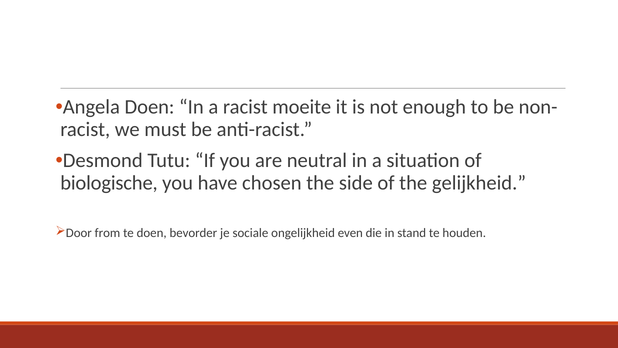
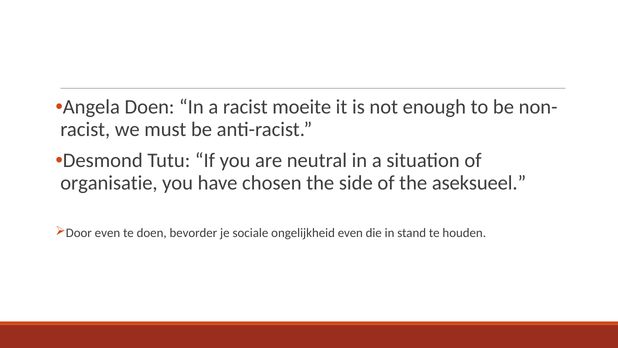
biologische: biologische -> organisatie
gelijkheid: gelijkheid -> aseksueel
Door from: from -> even
